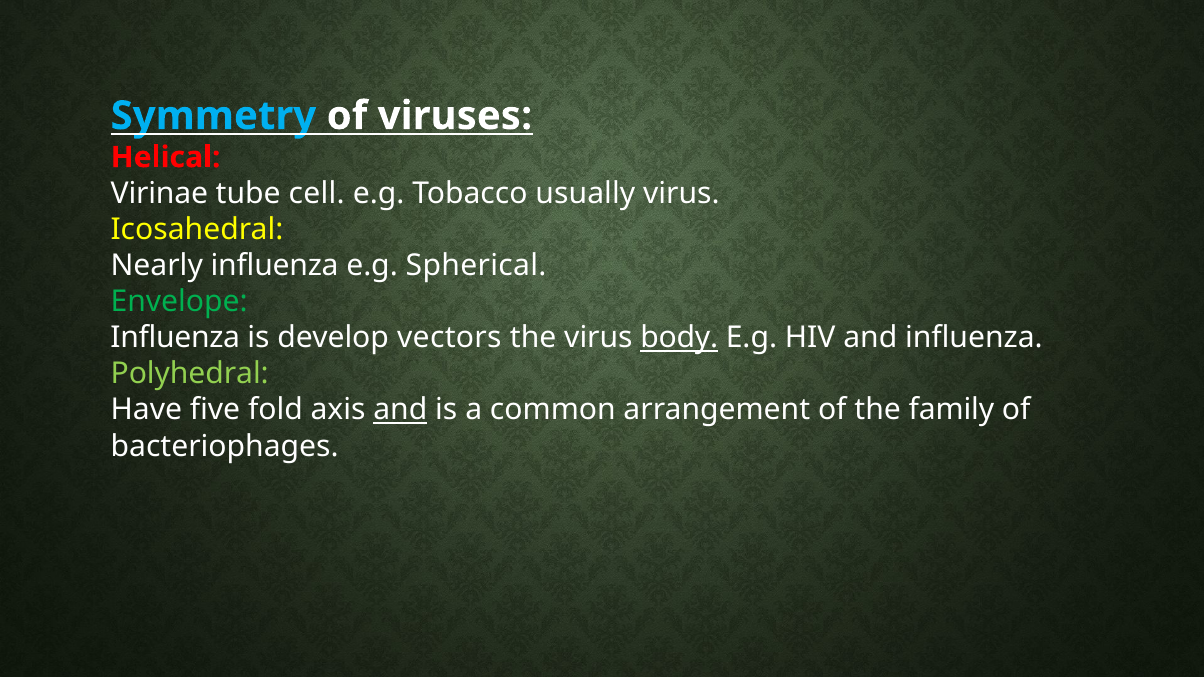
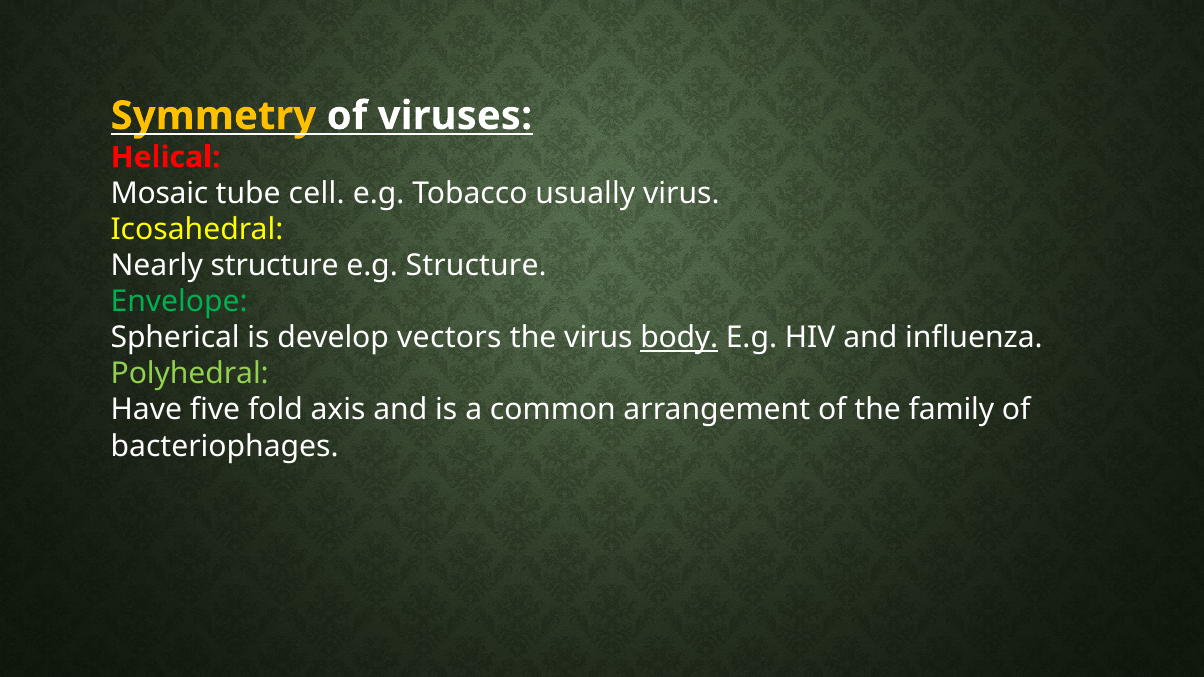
Symmetry colour: light blue -> yellow
Virinae: Virinae -> Mosaic
Nearly influenza: influenza -> structure
e.g Spherical: Spherical -> Structure
Influenza at (175, 338): Influenza -> Spherical
and at (400, 410) underline: present -> none
